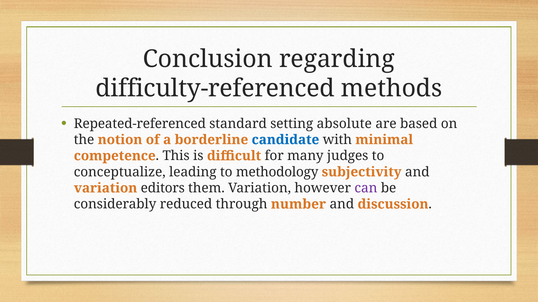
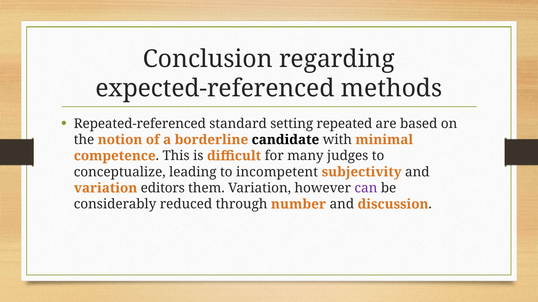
difficulty-referenced: difficulty-referenced -> expected-referenced
absolute: absolute -> repeated
candidate colour: blue -> black
methodology: methodology -> incompetent
